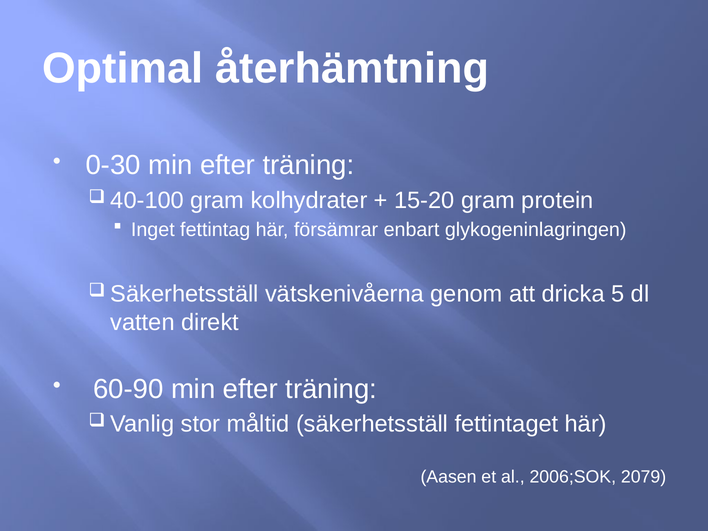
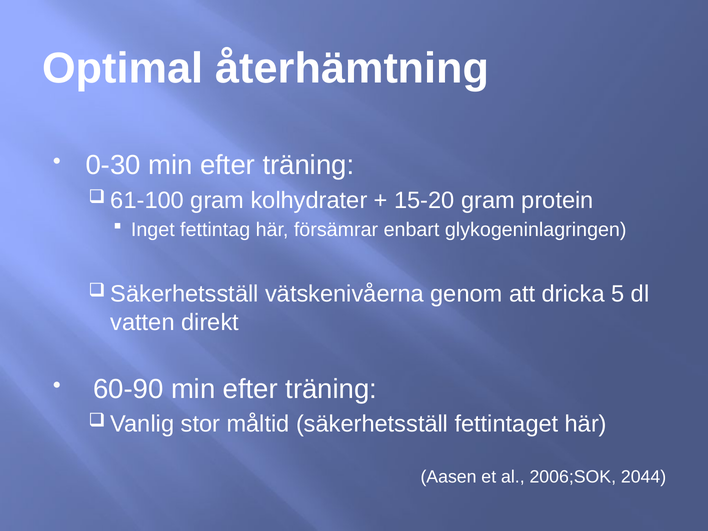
40-100: 40-100 -> 61-100
2079: 2079 -> 2044
